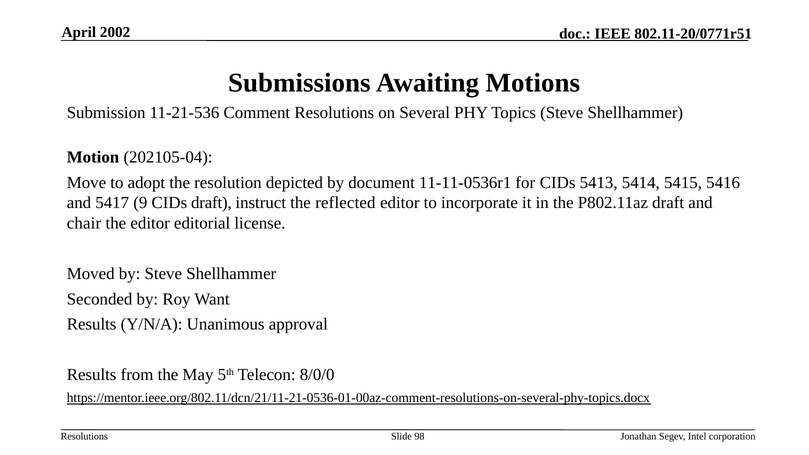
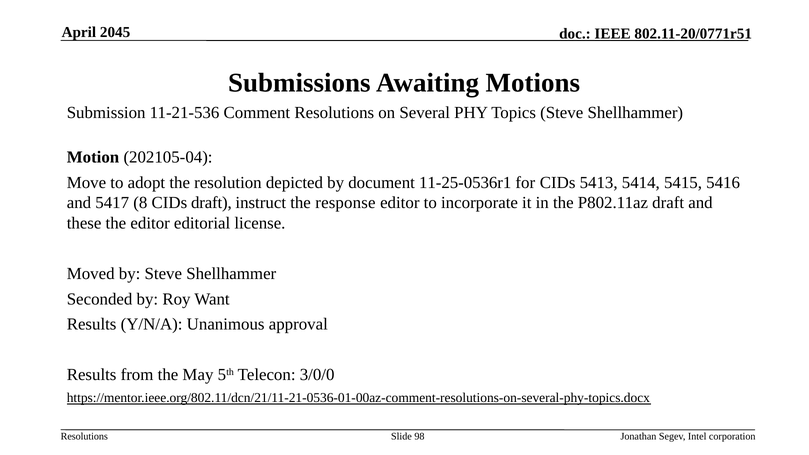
2002: 2002 -> 2045
11-11-0536r1: 11-11-0536r1 -> 11-25-0536r1
9: 9 -> 8
reflected: reflected -> response
chair: chair -> these
8/0/0: 8/0/0 -> 3/0/0
